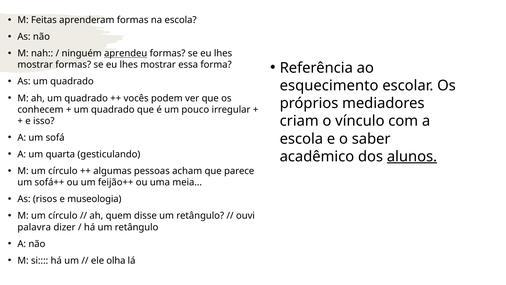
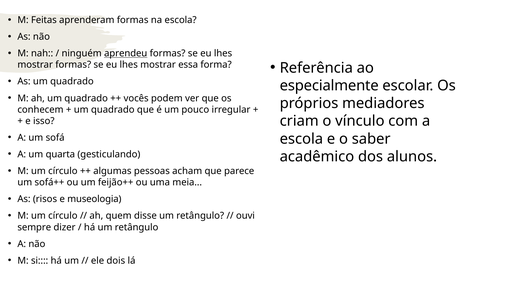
esquecimento: esquecimento -> especialmente
alunos underline: present -> none
palavra: palavra -> sempre
olha: olha -> dois
